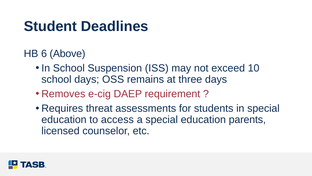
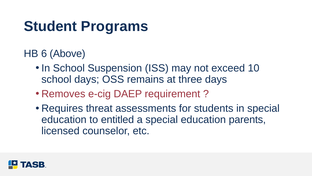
Deadlines: Deadlines -> Programs
access: access -> entitled
